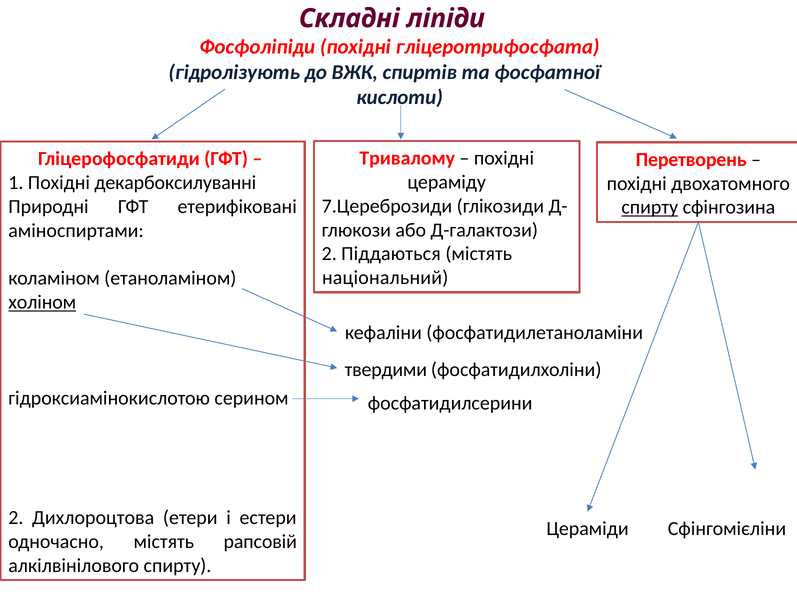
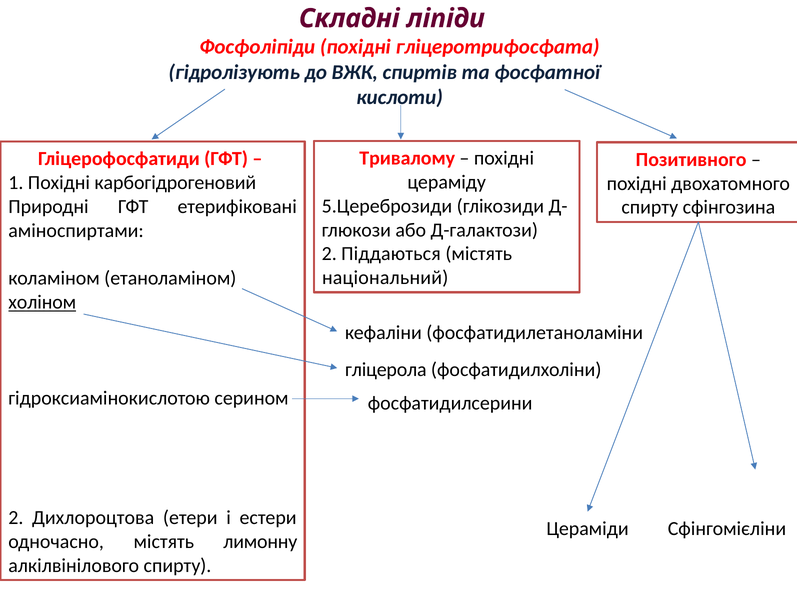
Перетворень: Перетворень -> Позитивного
декарбоксилуванні: декарбоксилуванні -> карбогідрогеновий
7.Цереброзиди: 7.Цереброзиди -> 5.Цереброзиди
спирту at (650, 207) underline: present -> none
твердими: твердими -> гліцерола
рапсовій: рапсовій -> лимонну
